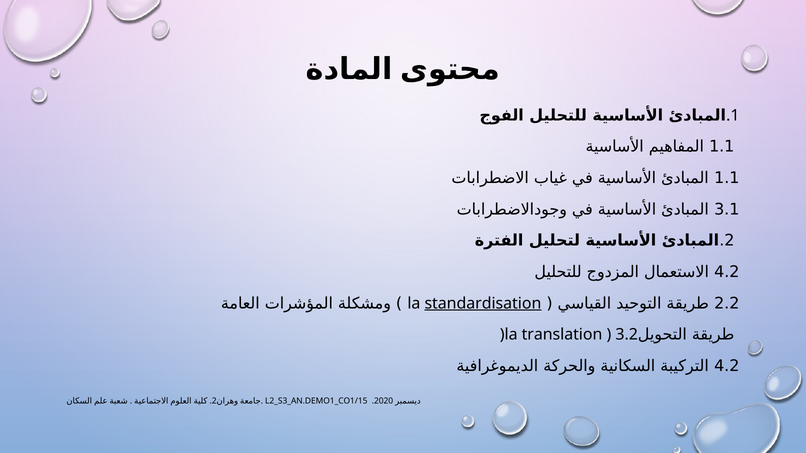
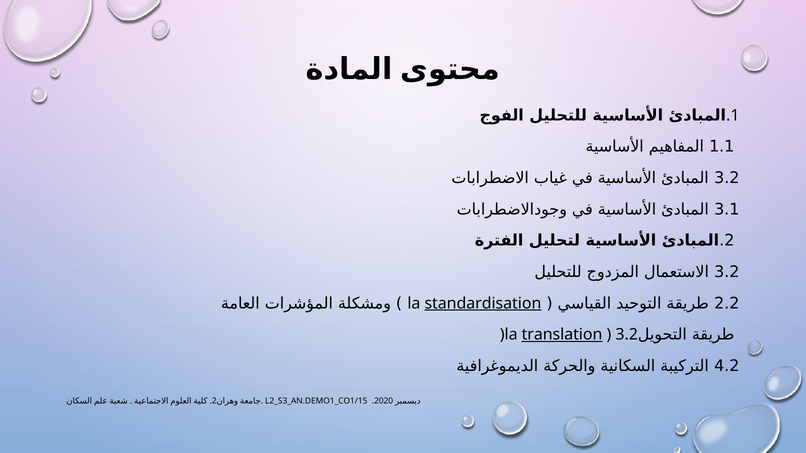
1.1 at (727, 178): 1.1 -> 3.2
4.2 at (727, 272): 4.2 -> 3.2
translation underline: none -> present
